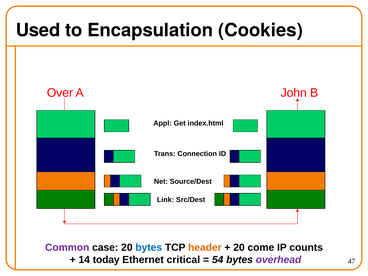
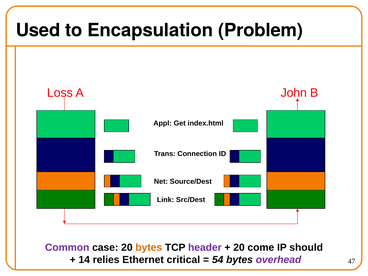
Cookies: Cookies -> Problem
Over: Over -> Loss
bytes at (149, 248) colour: blue -> orange
header colour: orange -> purple
counts: counts -> should
today: today -> relies
